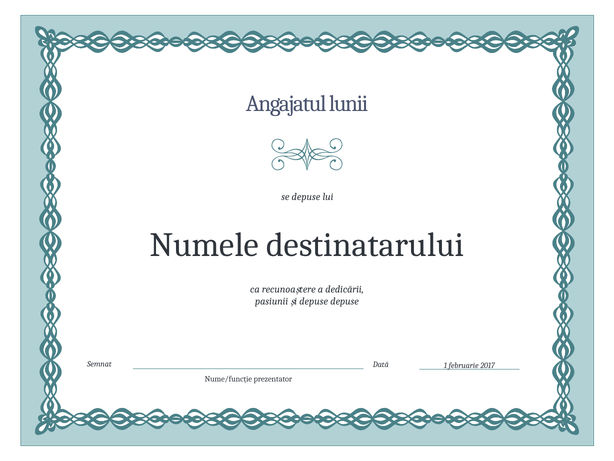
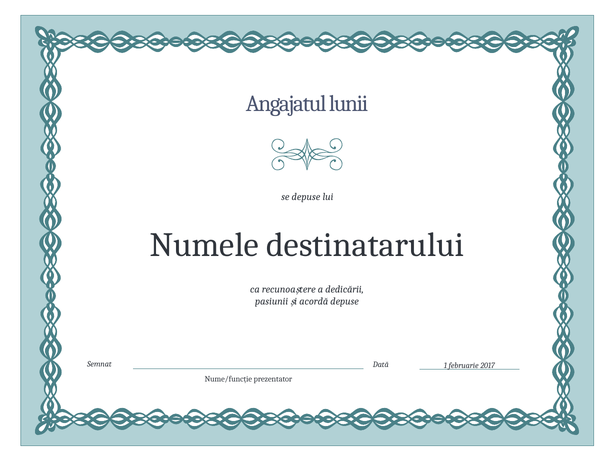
depuse at (314, 301): depuse -> acordă
